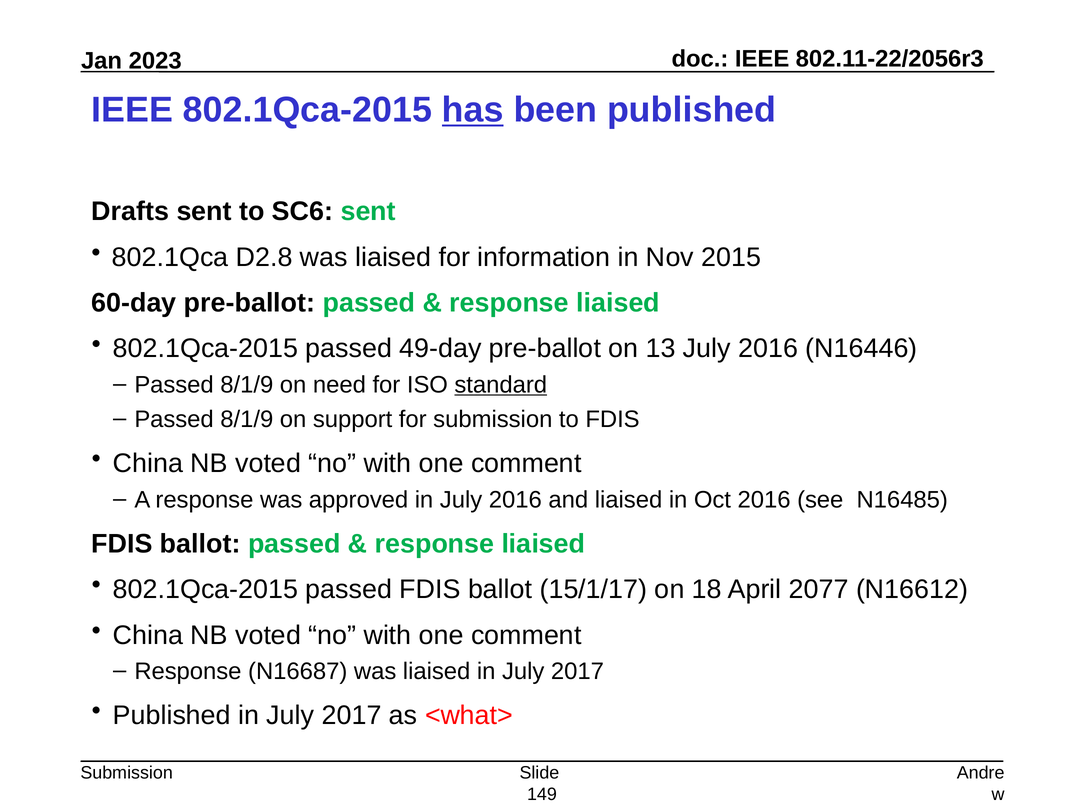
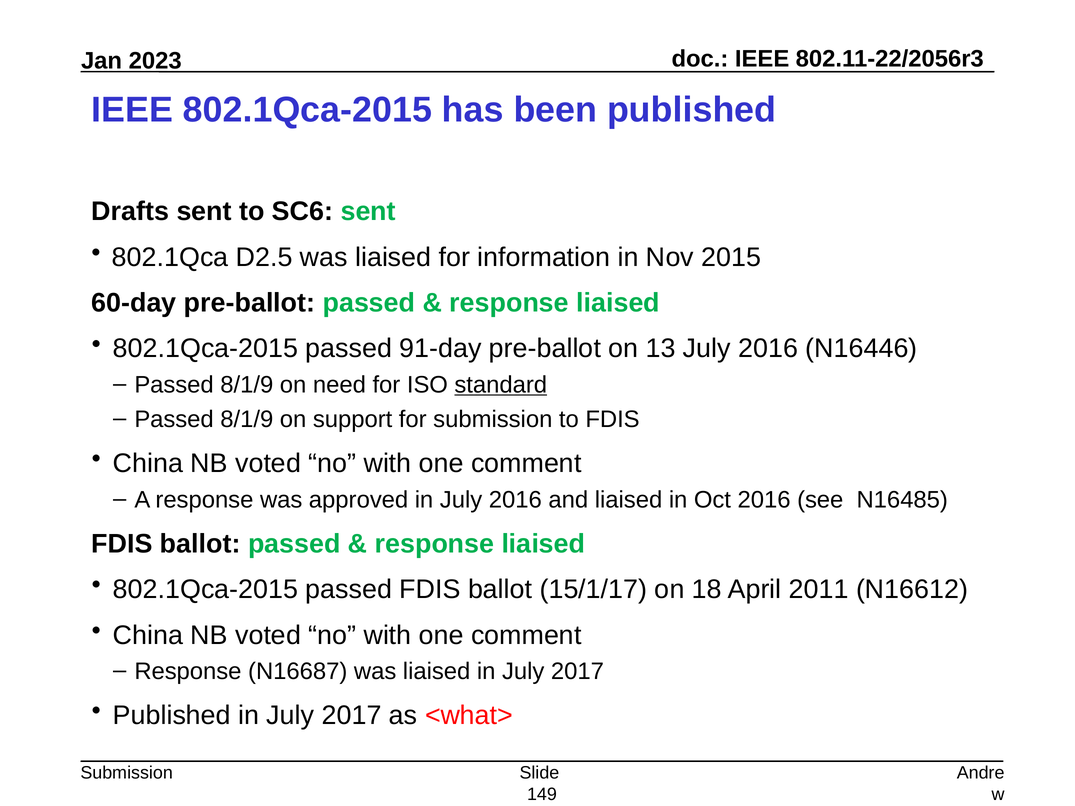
has underline: present -> none
D2.8: D2.8 -> D2.5
49-day: 49-day -> 91-day
2077: 2077 -> 2011
